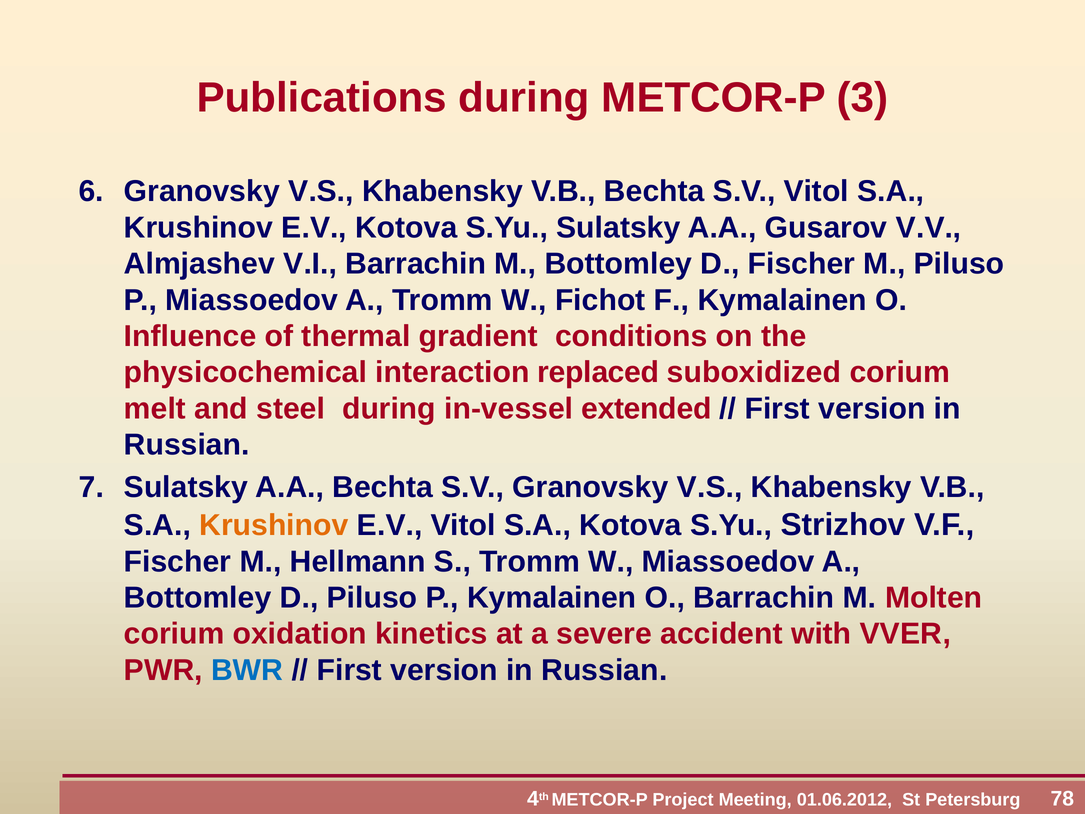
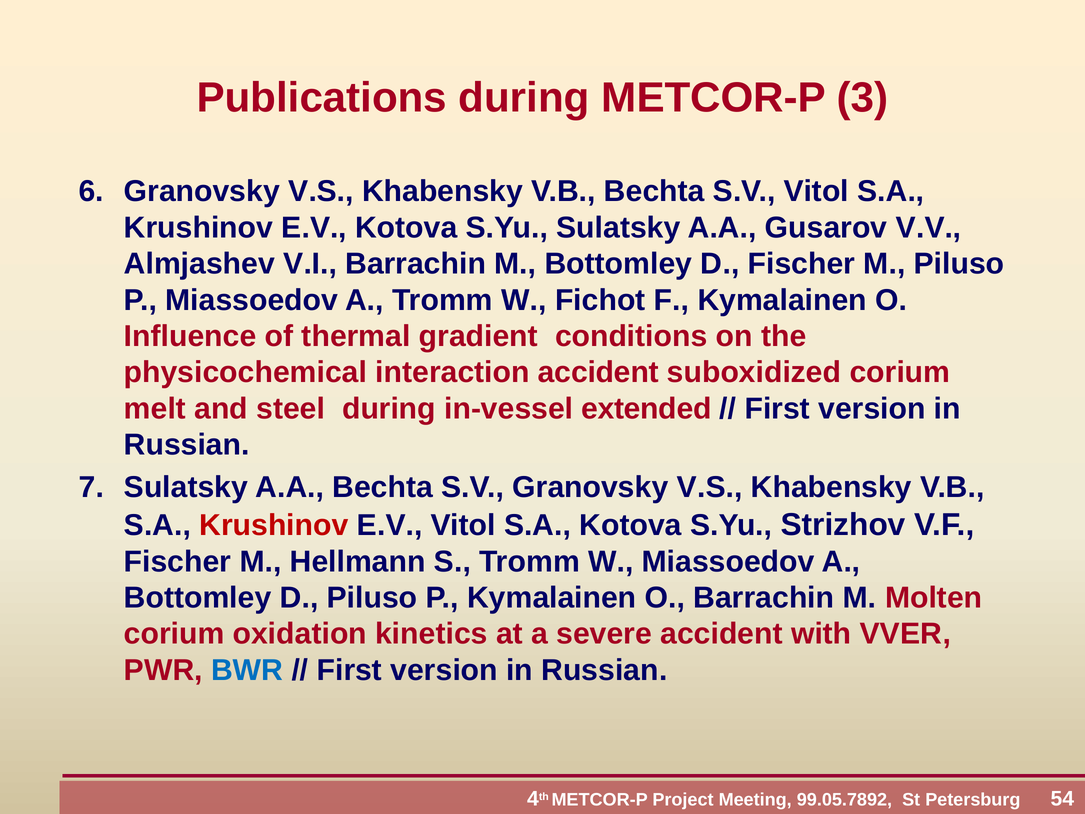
interaction replaced: replaced -> accident
Krushinov at (274, 525) colour: orange -> red
01.06.2012: 01.06.2012 -> 99.05.7892
78: 78 -> 54
